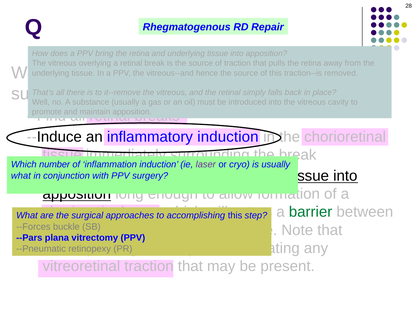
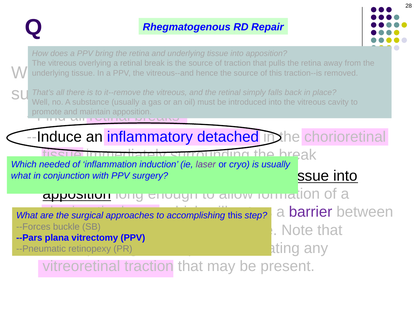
inflammatory induction: induction -> detached
number: number -> needed
barrier colour: green -> purple
